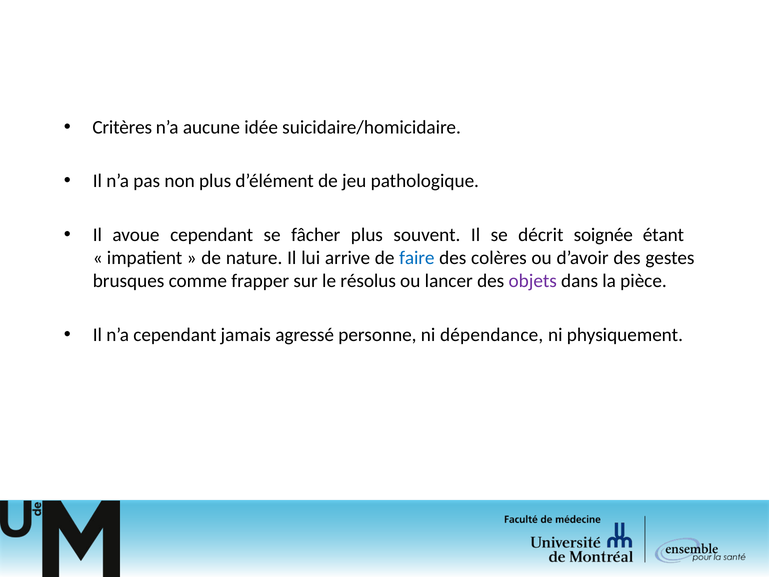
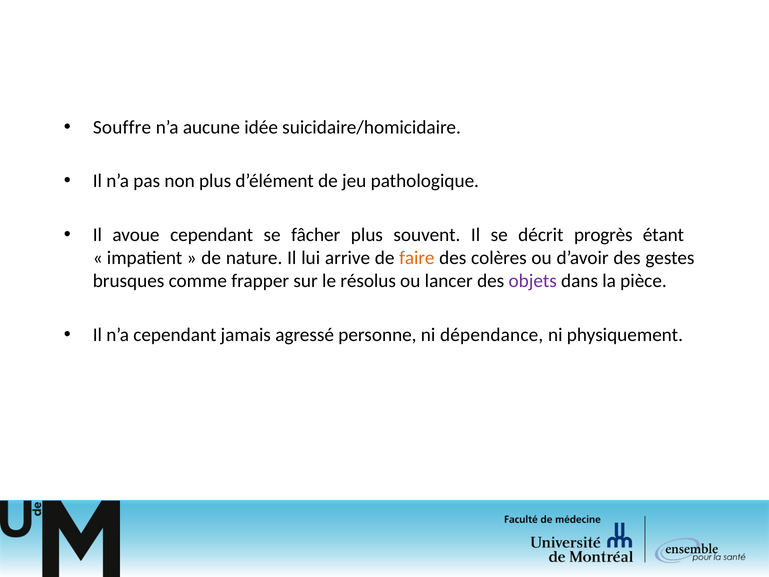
Critères: Critères -> Souffre
soignée: soignée -> progrès
faire colour: blue -> orange
